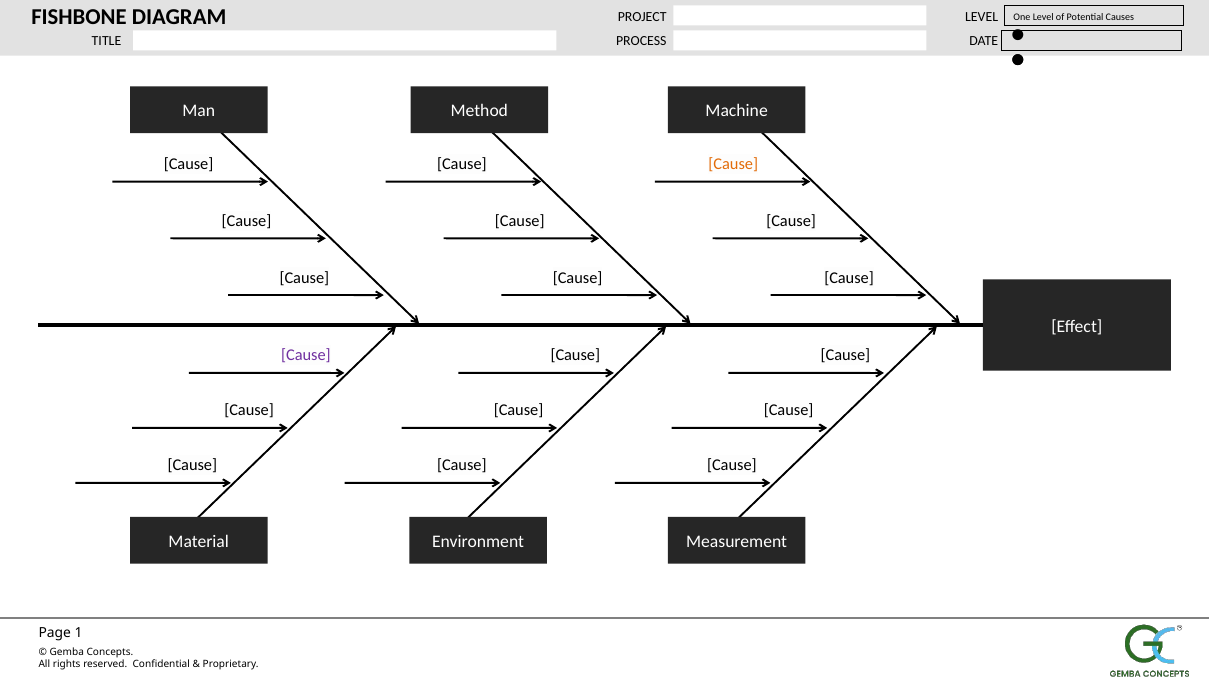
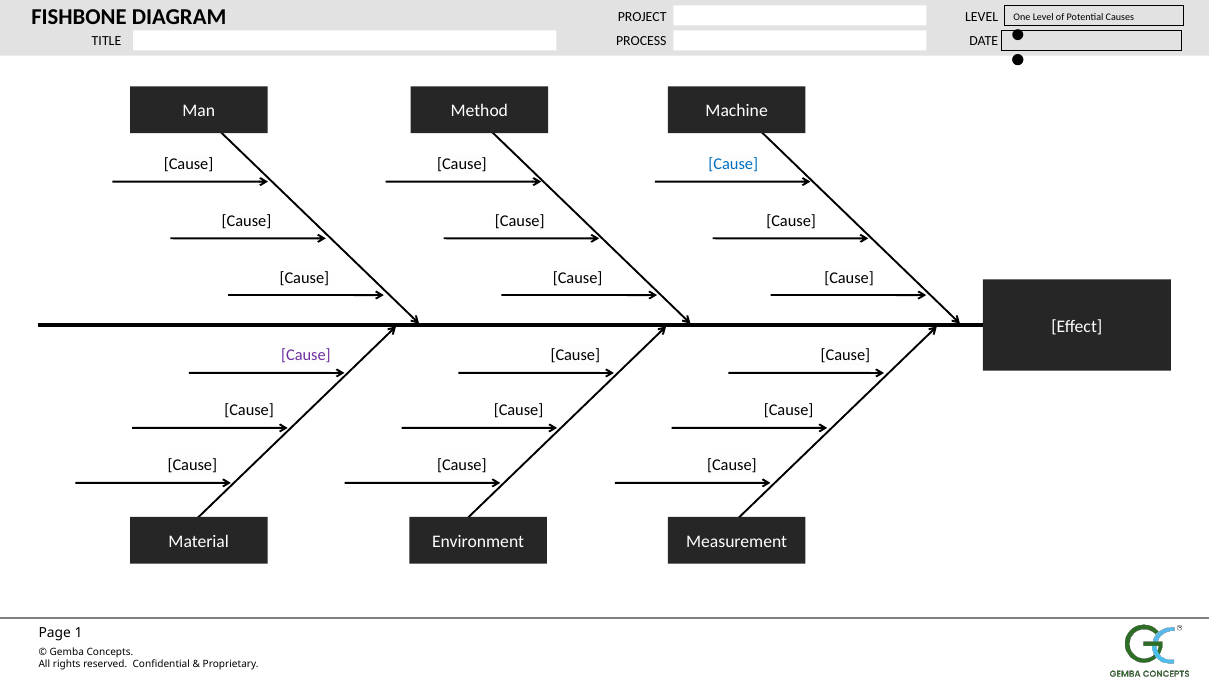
Cause at (733, 164) colour: orange -> blue
